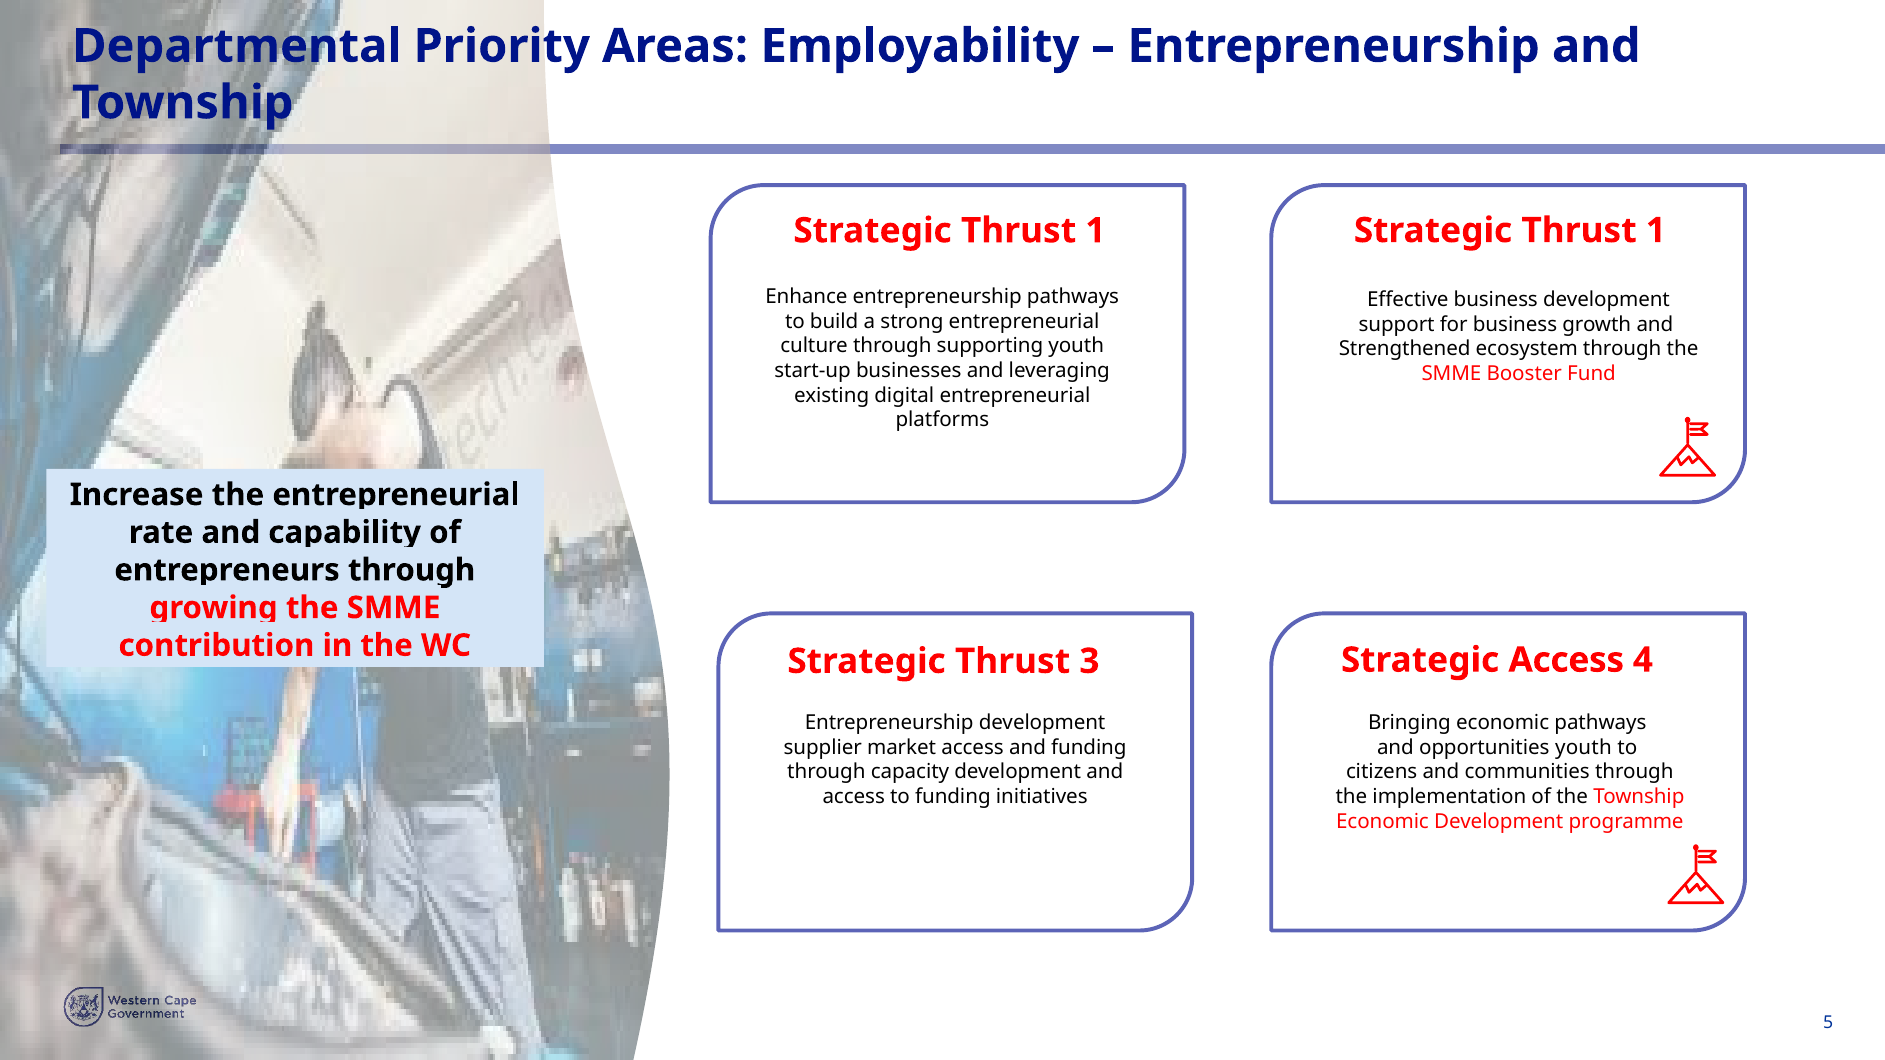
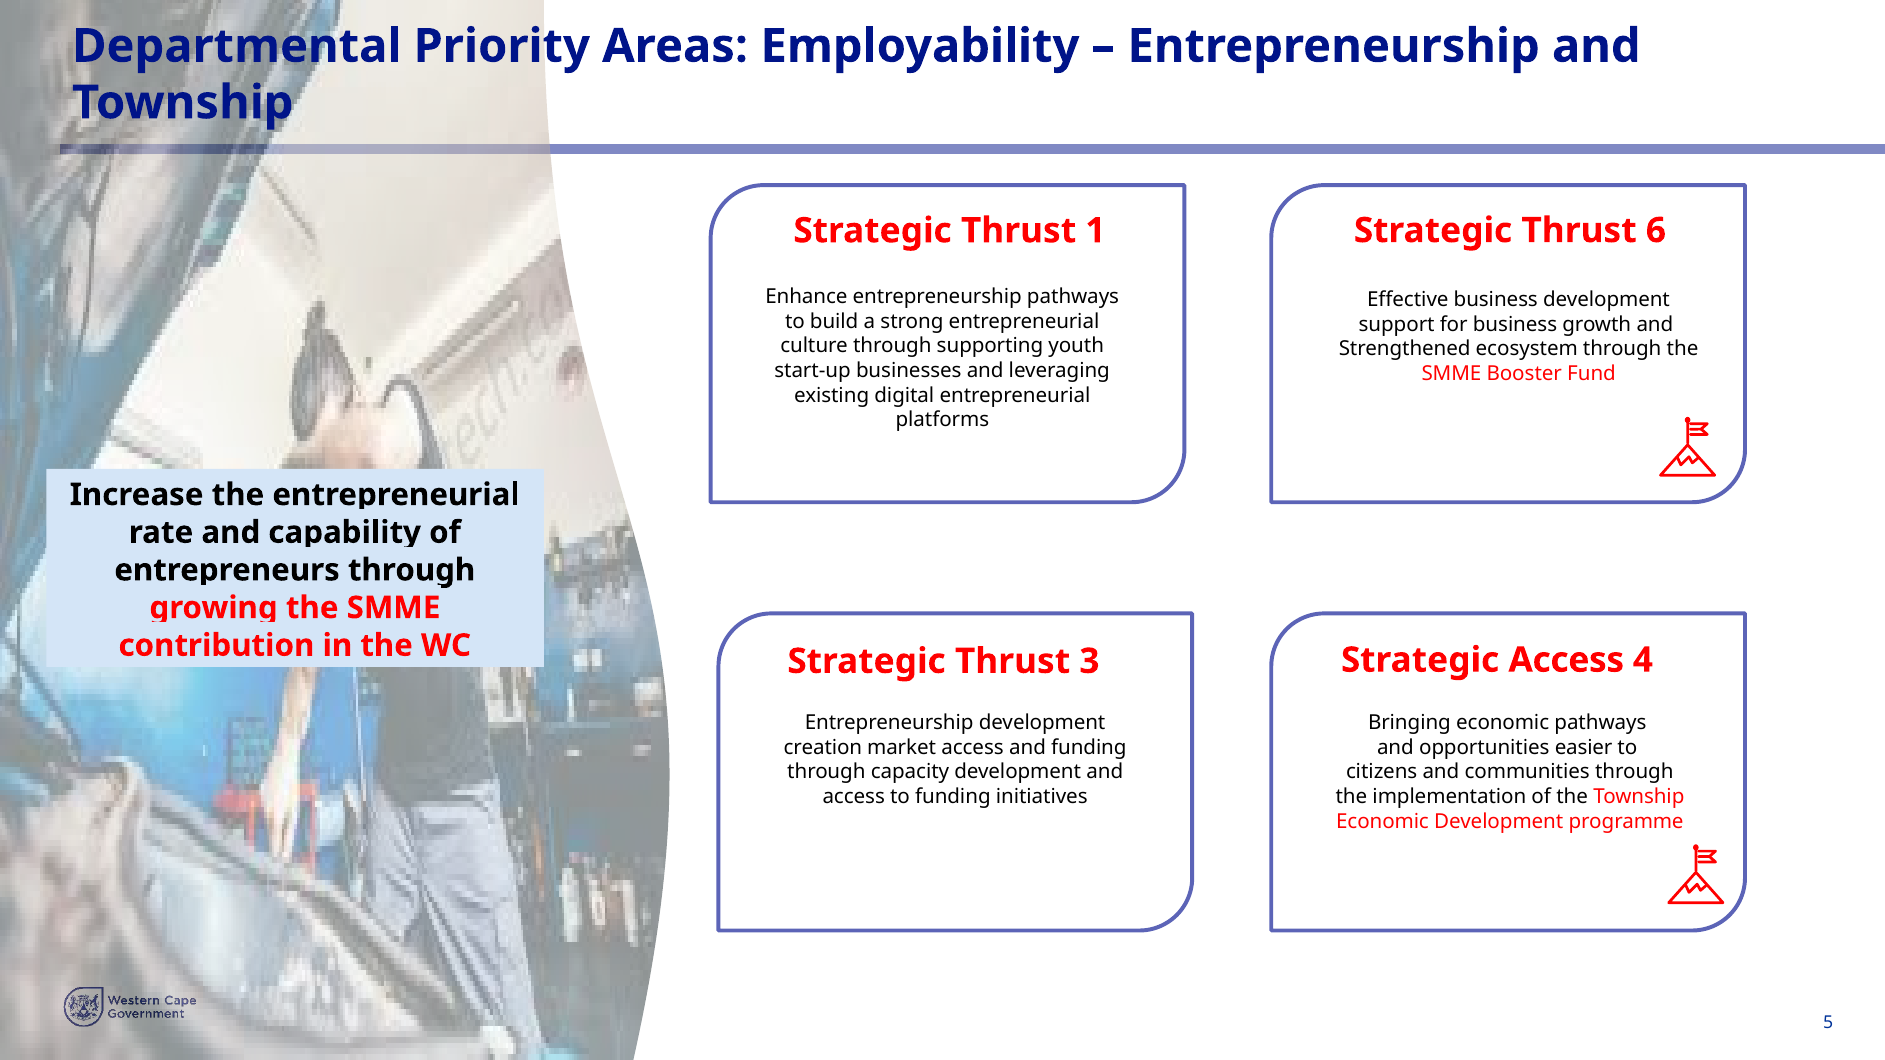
1 at (1656, 231): 1 -> 6
supplier: supplier -> creation
opportunities youth: youth -> easier
